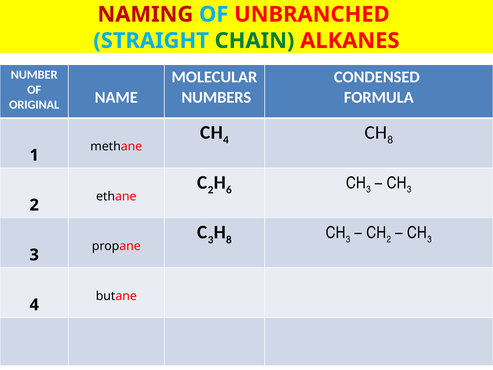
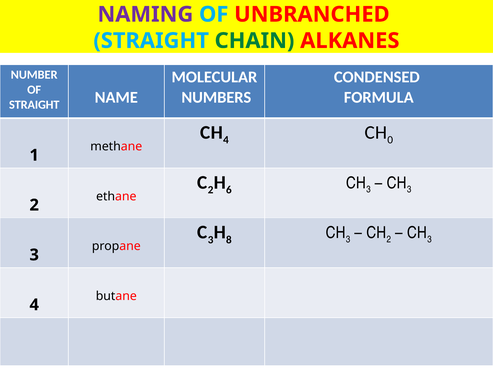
NAMING colour: red -> purple
ORIGINAL at (34, 105): ORIGINAL -> STRAIGHT
8 at (390, 140): 8 -> 0
